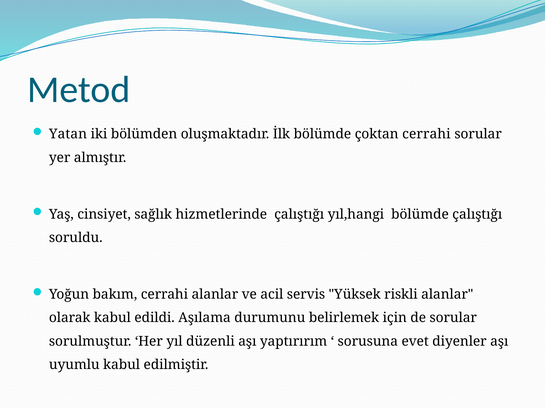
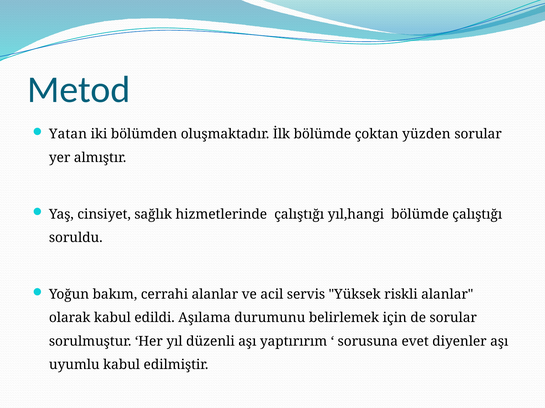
çoktan cerrahi: cerrahi -> yüzden
